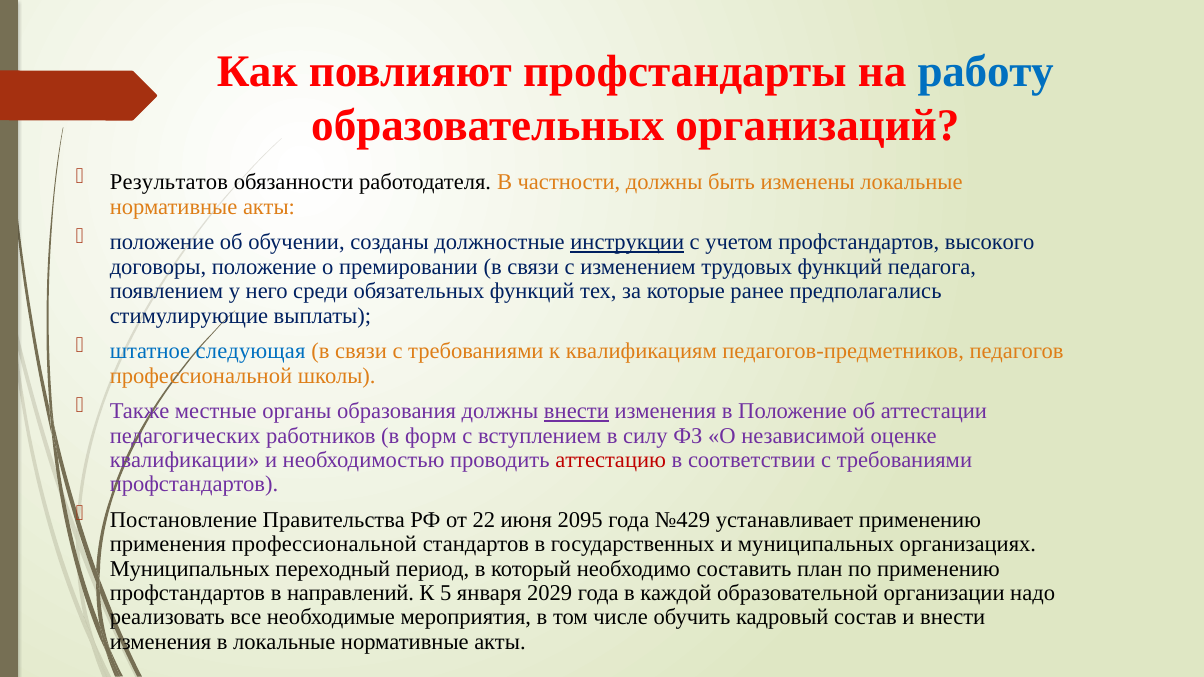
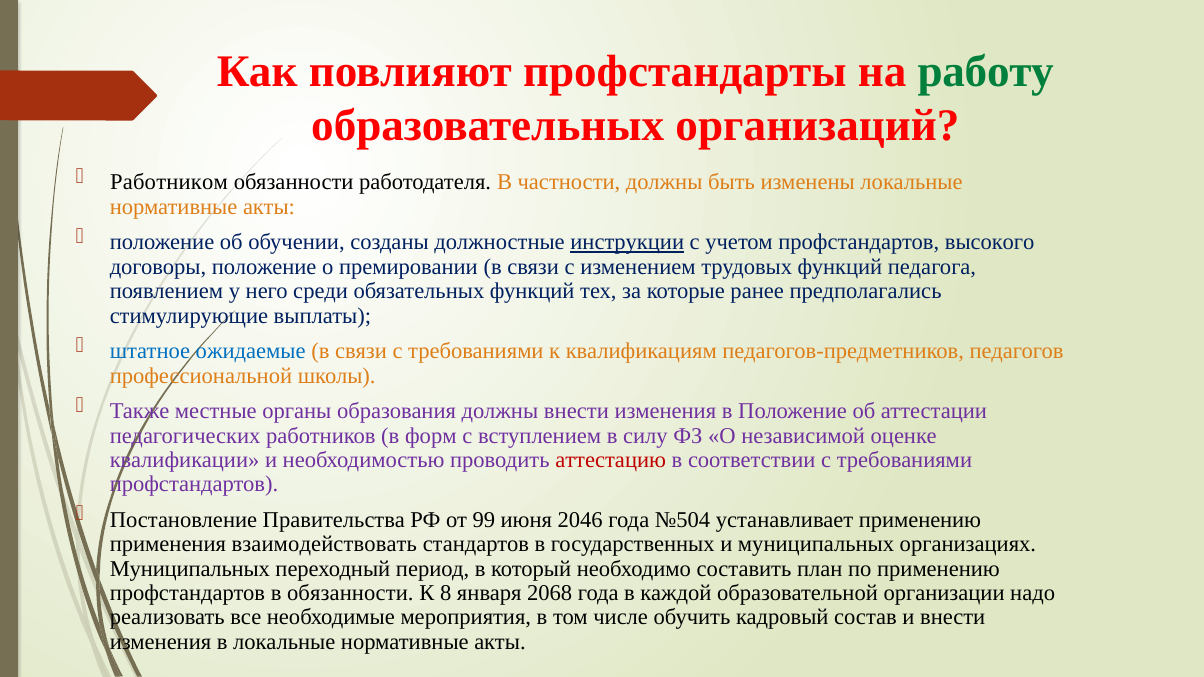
работу colour: blue -> green
Результатов: Результатов -> Работником
следующая: следующая -> ожидаемые
внести at (576, 411) underline: present -> none
22: 22 -> 99
2095: 2095 -> 2046
№429: №429 -> №504
применения профессиональной: профессиональной -> взаимодействовать
в направлений: направлений -> обязанности
5: 5 -> 8
2029: 2029 -> 2068
